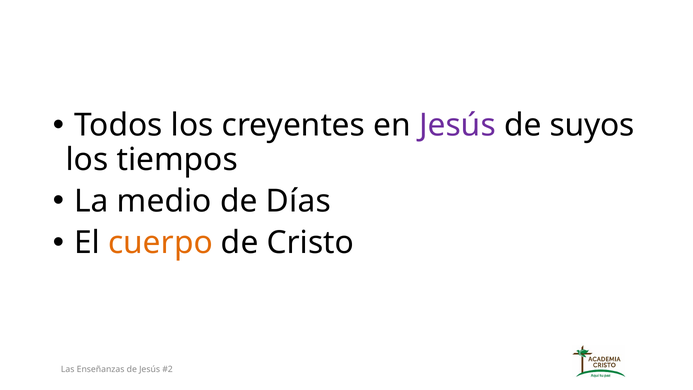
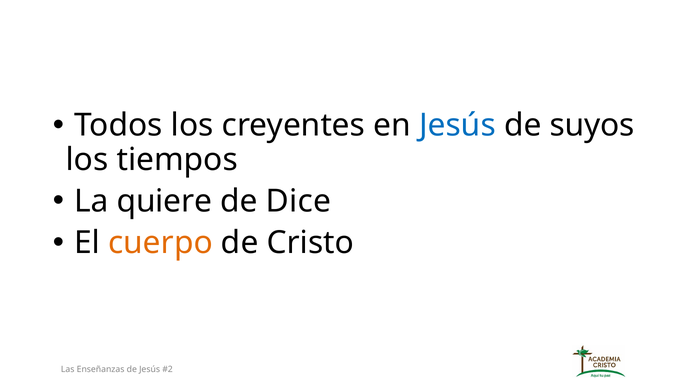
Jesús at (457, 125) colour: purple -> blue
medio: medio -> quiere
Días: Días -> Dice
